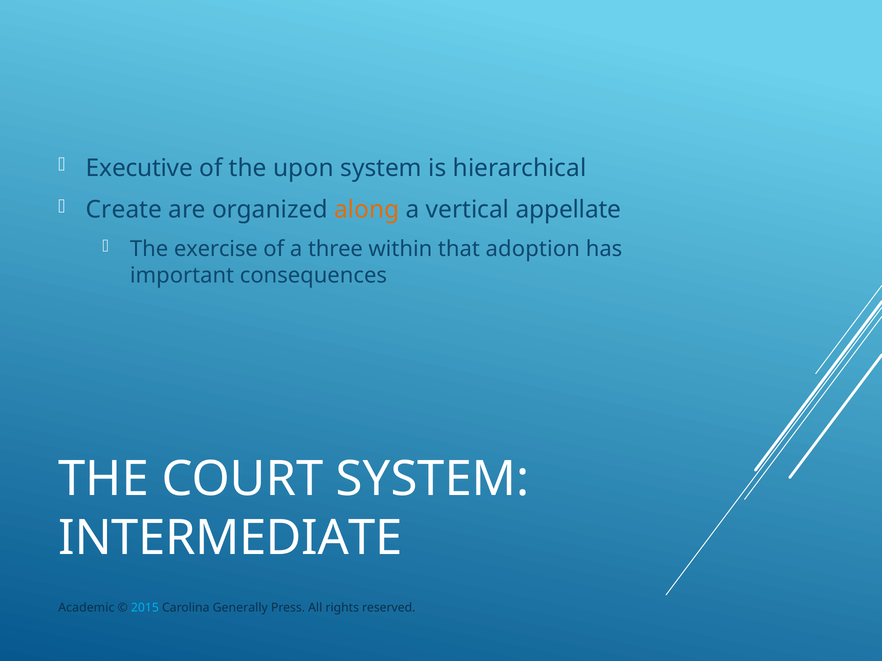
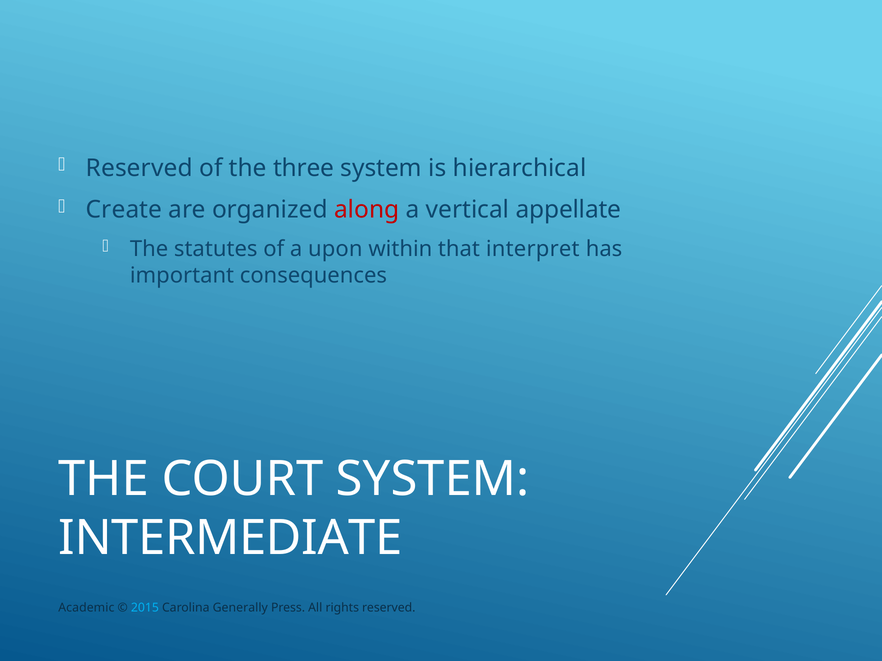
Executive at (139, 168): Executive -> Reserved
upon: upon -> three
along colour: orange -> red
exercise: exercise -> statutes
three: three -> upon
adoption: adoption -> interpret
